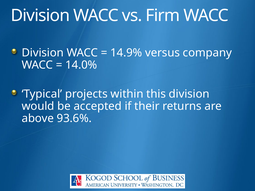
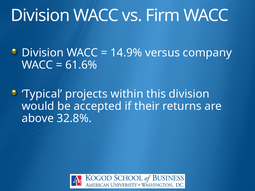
14.0%: 14.0% -> 61.6%
93.6%: 93.6% -> 32.8%
